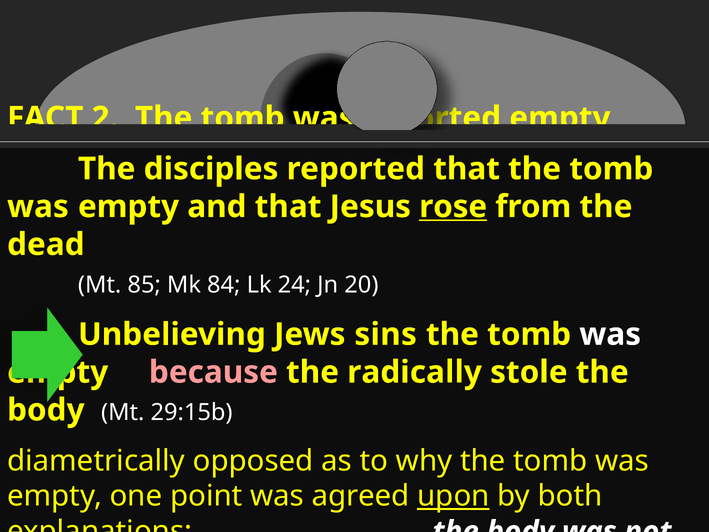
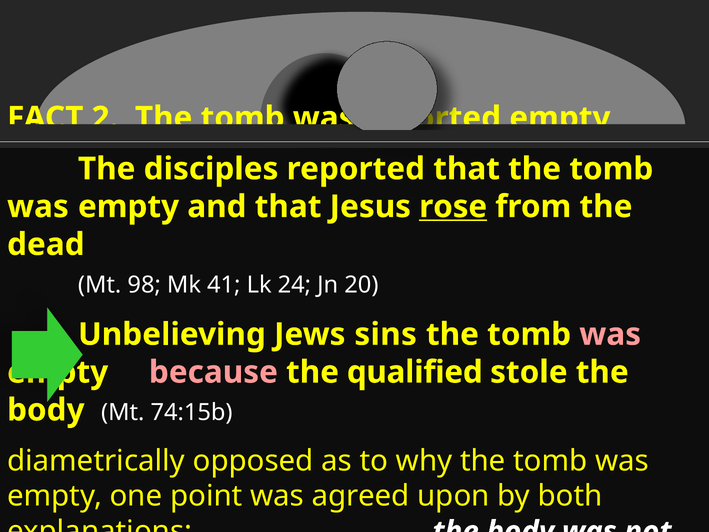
85: 85 -> 98
84: 84 -> 41
was at (610, 334) colour: white -> pink
radically: radically -> qualified
29:15b: 29:15b -> 74:15b
upon underline: present -> none
